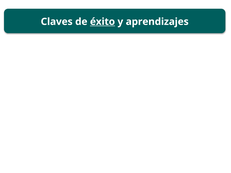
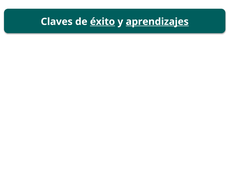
aprendizajes underline: none -> present
